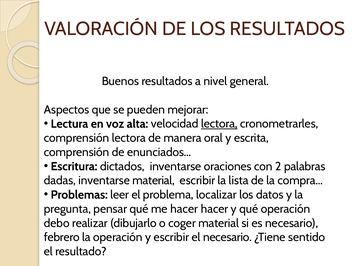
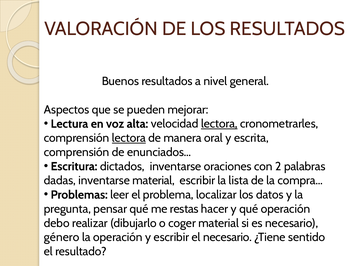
lectora at (129, 138) underline: none -> present
me hacer: hacer -> restas
febrero: febrero -> género
